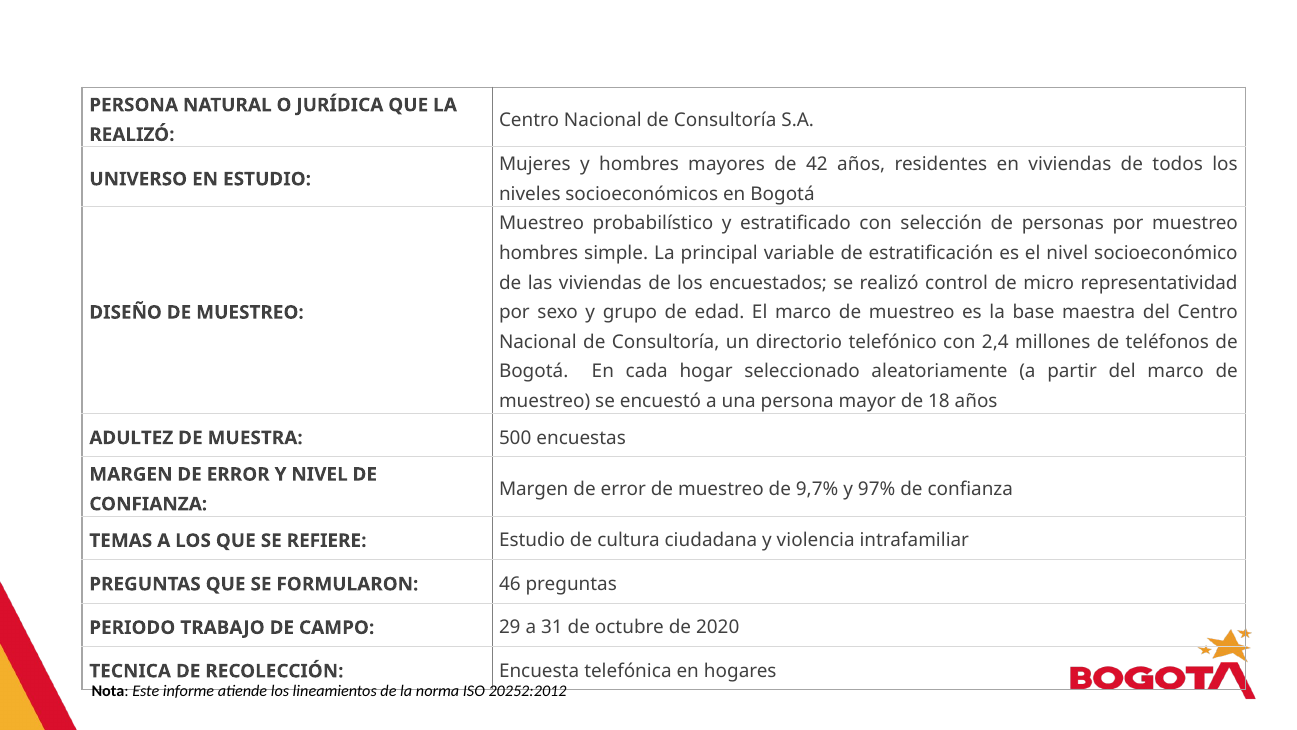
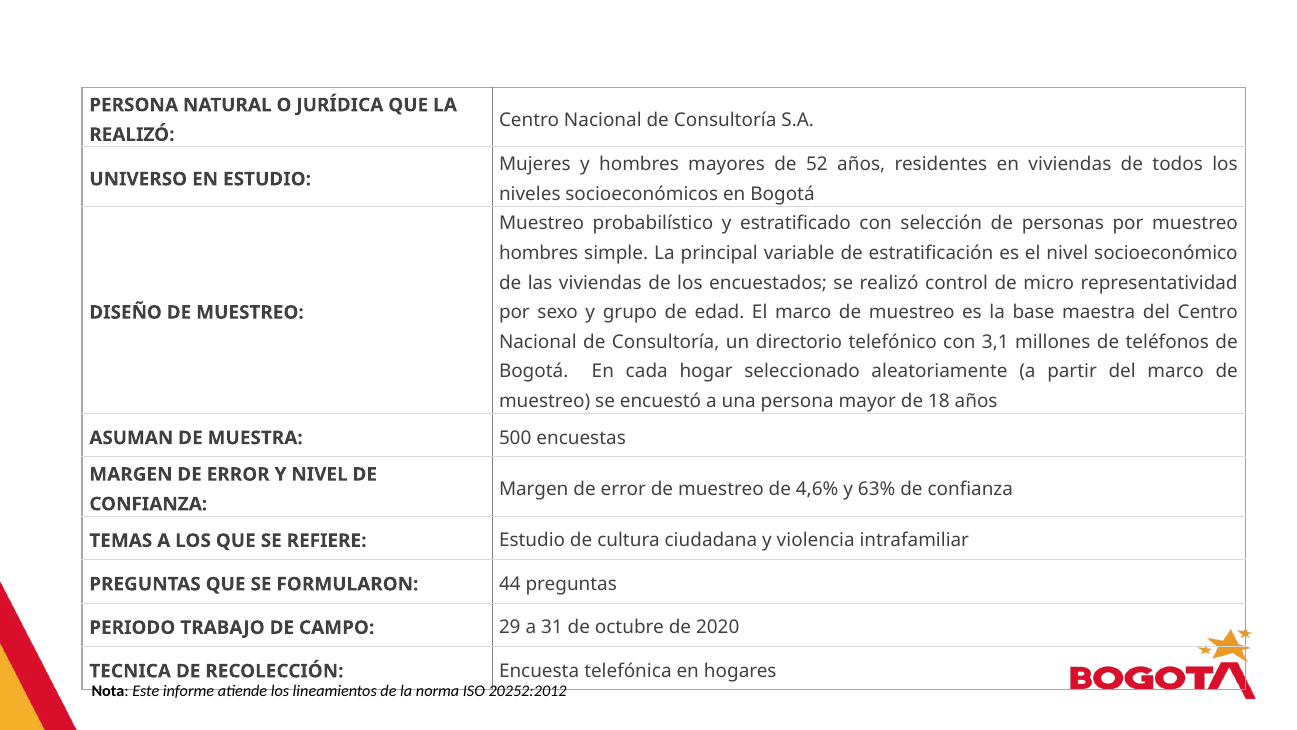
42: 42 -> 52
2,4: 2,4 -> 3,1
ADULTEZ: ADULTEZ -> ASUMAN
9,7%: 9,7% -> 4,6%
97%: 97% -> 63%
46: 46 -> 44
